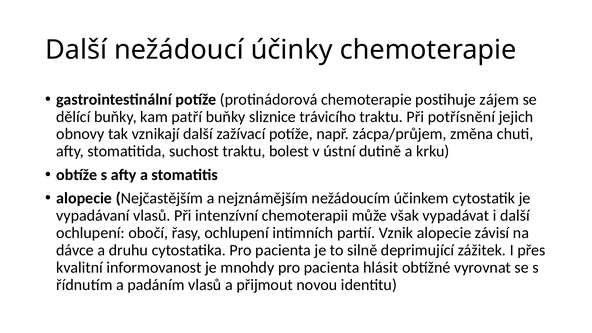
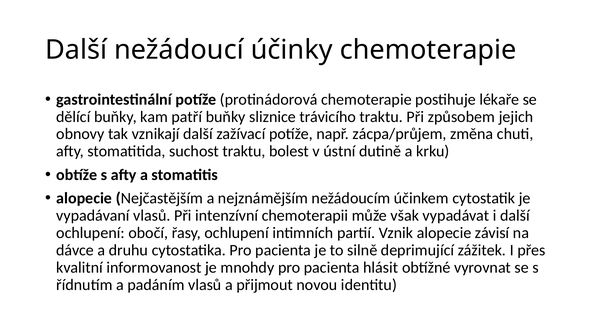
zájem: zájem -> lékaře
potřísnění: potřísnění -> způsobem
